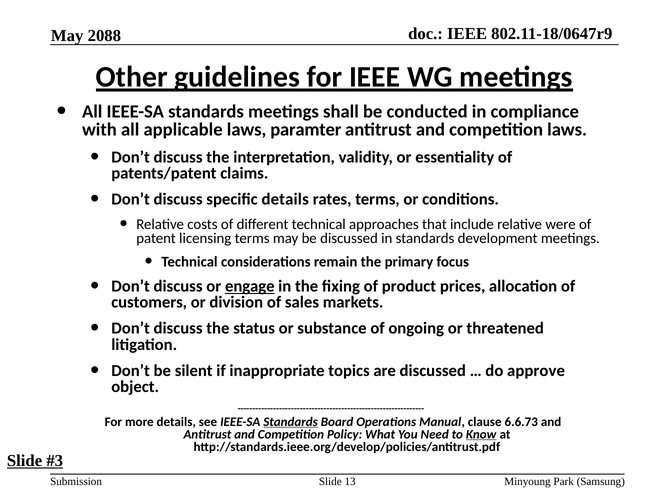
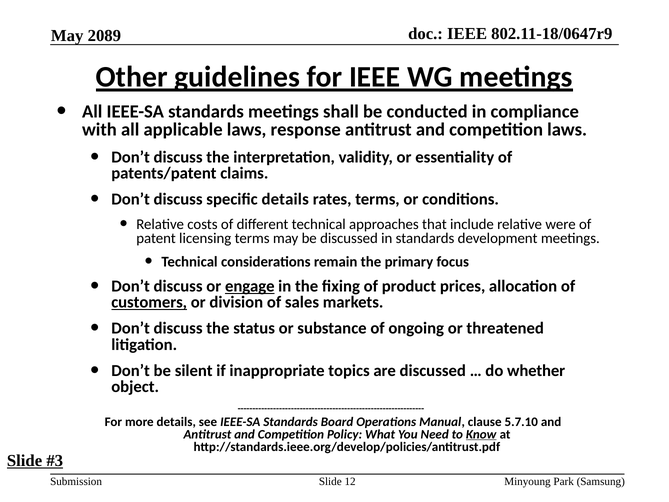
2088: 2088 -> 2089
paramter: paramter -> response
customers underline: none -> present
approve: approve -> whether
Standards at (291, 422) underline: present -> none
6.6.73: 6.6.73 -> 5.7.10
13: 13 -> 12
